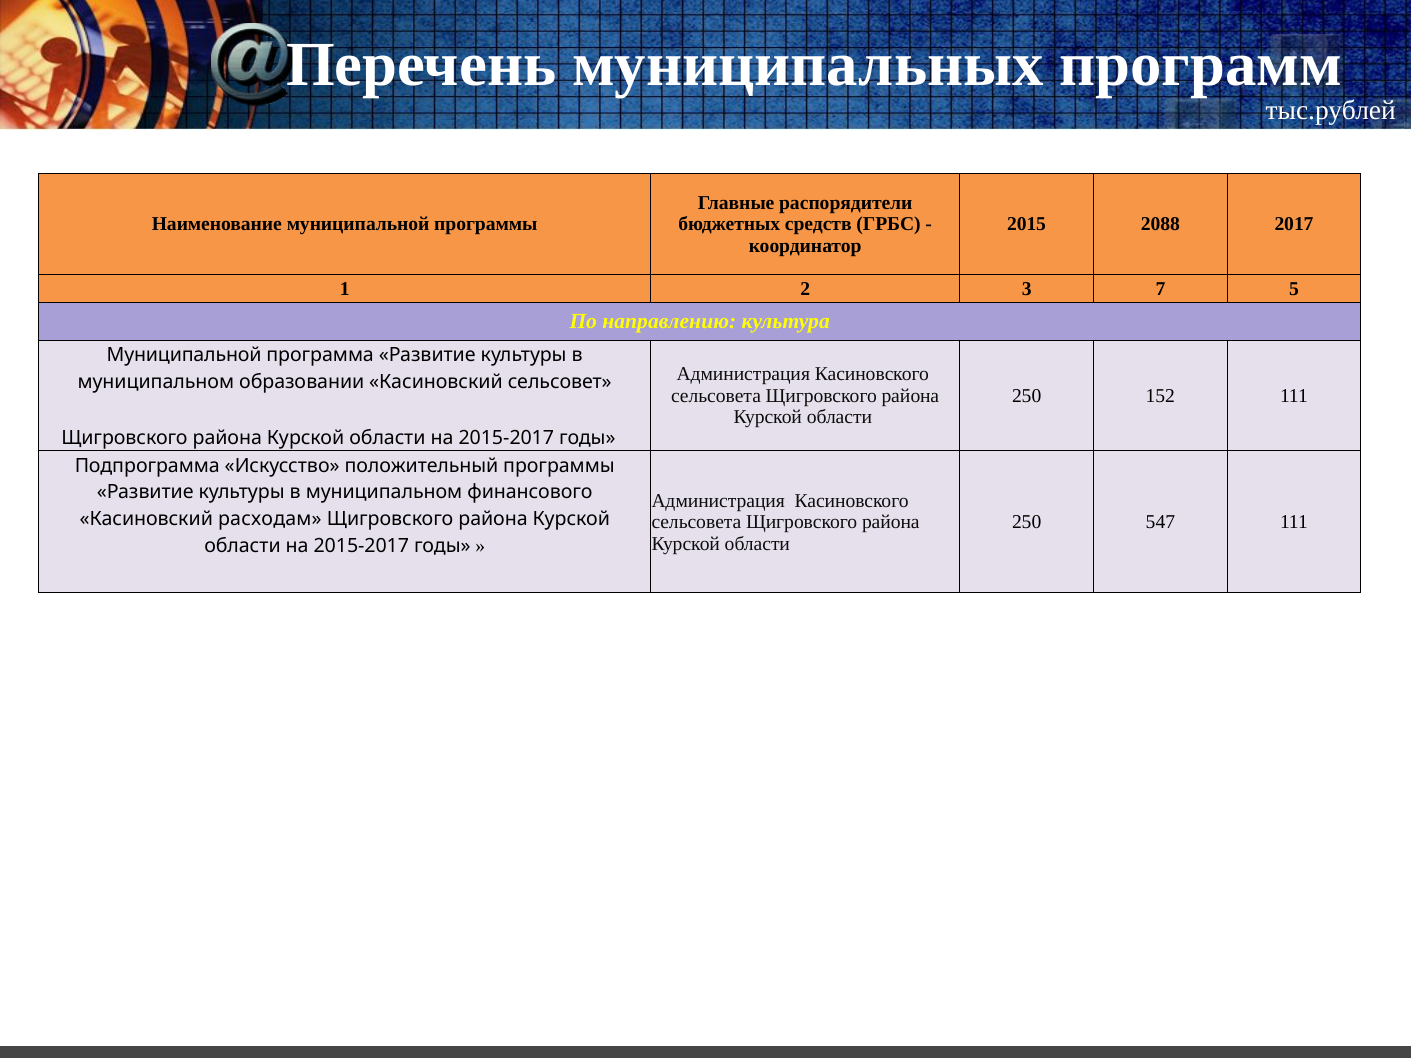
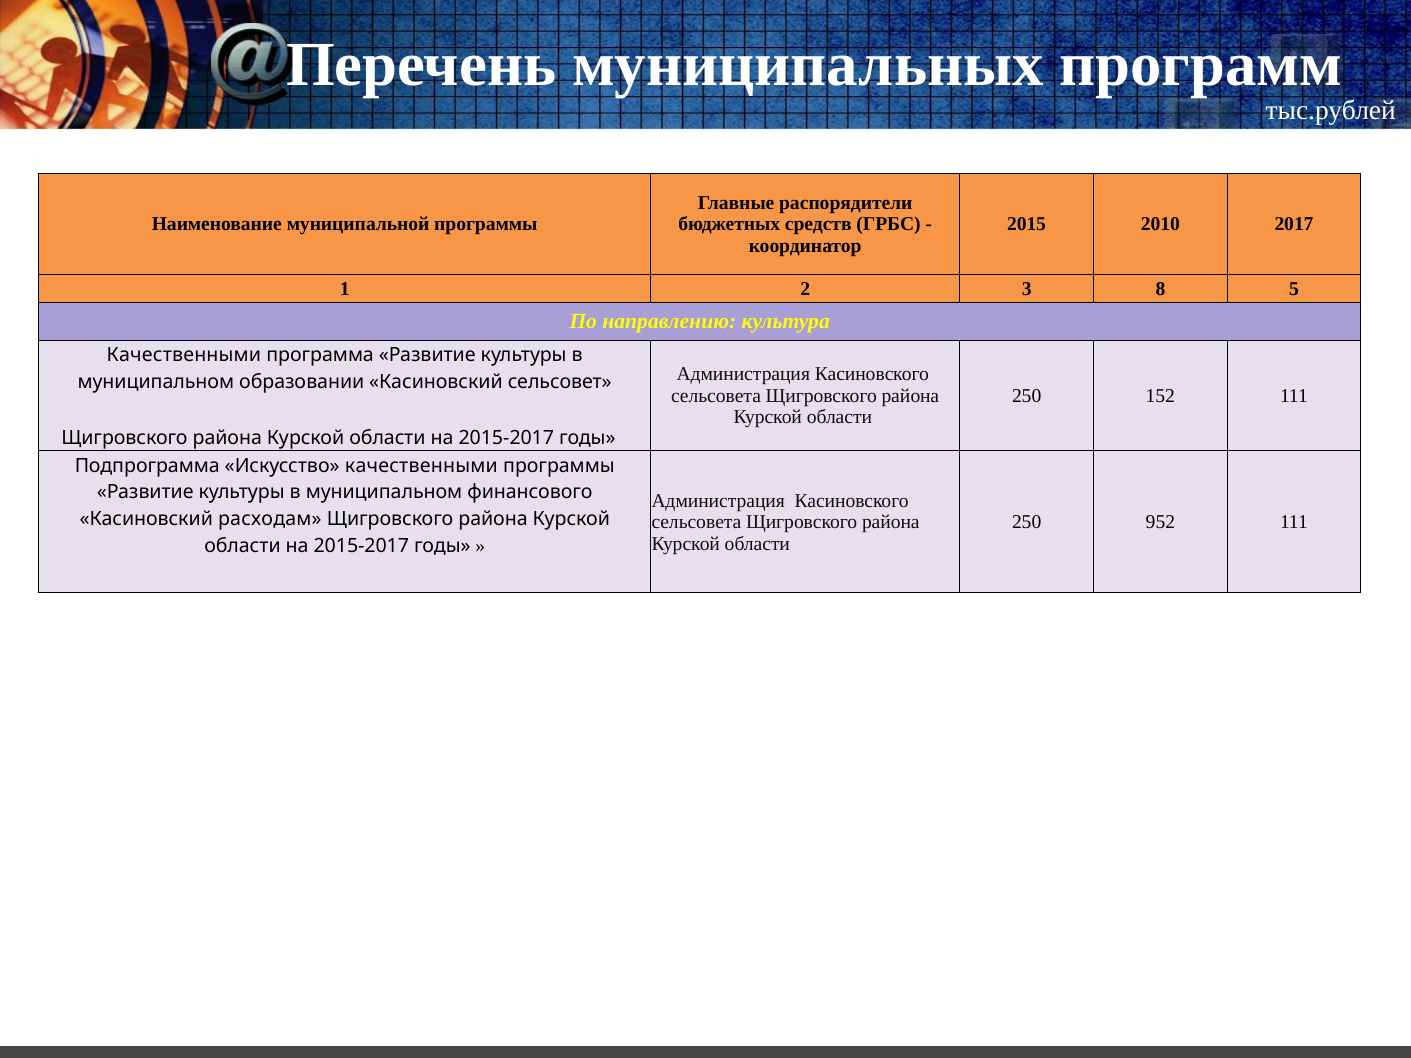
2088: 2088 -> 2010
7: 7 -> 8
Муниципальной at (184, 356): Муниципальной -> Качественными
Искусство положительный: положительный -> качественными
547: 547 -> 952
